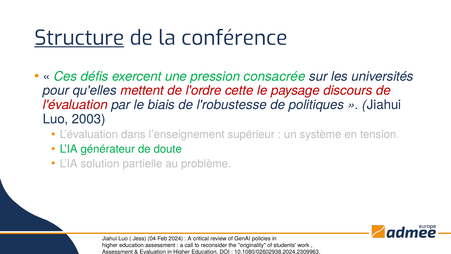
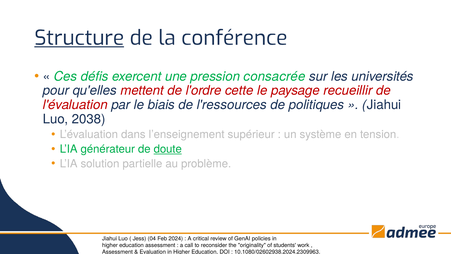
discours: discours -> recueillir
l'robustesse: l'robustesse -> l'ressources
2003: 2003 -> 2038
doute underline: none -> present
